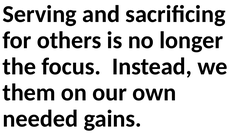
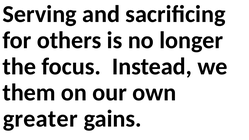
needed: needed -> greater
